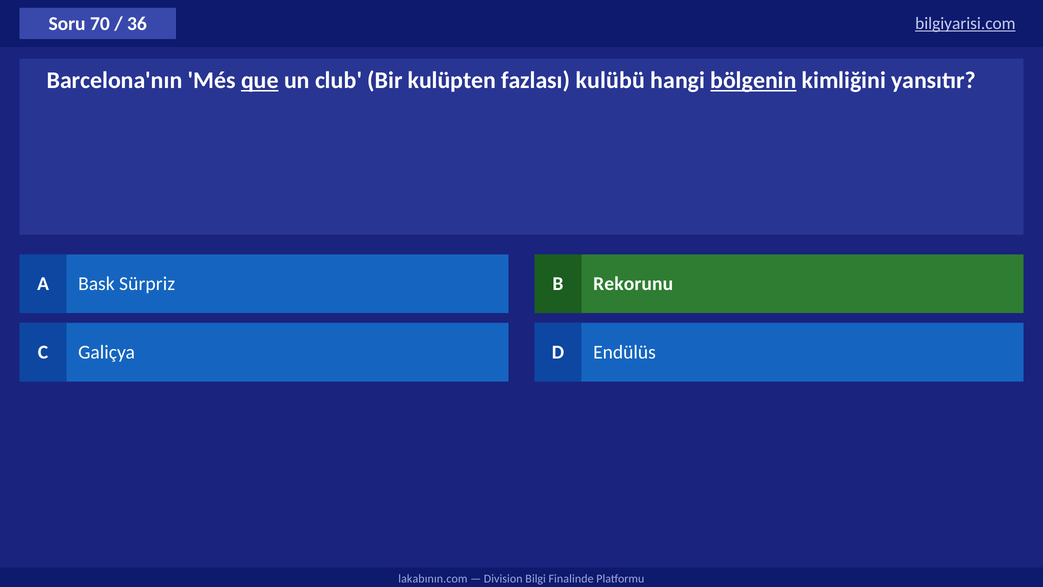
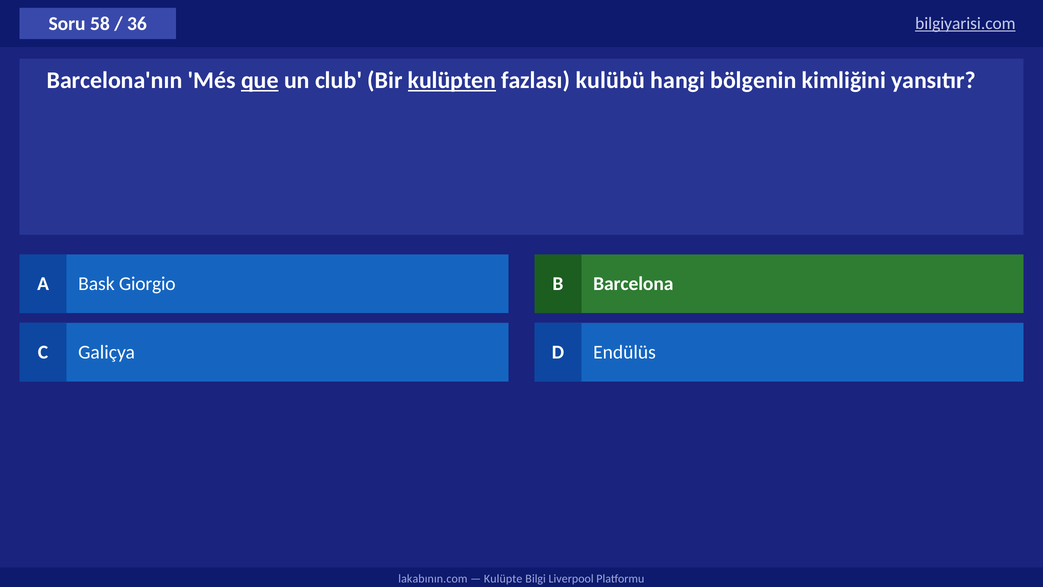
70: 70 -> 58
kulüpten underline: none -> present
bölgenin underline: present -> none
Sürpriz: Sürpriz -> Giorgio
Rekorunu: Rekorunu -> Barcelona
Division: Division -> Kulüpte
Finalinde: Finalinde -> Liverpool
